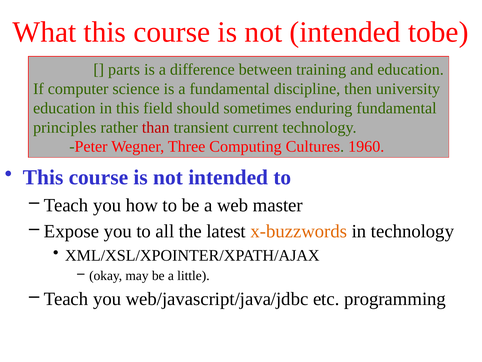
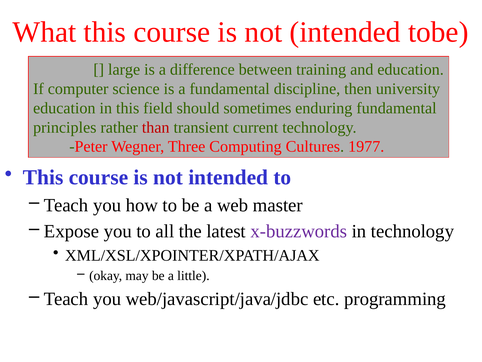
parts: parts -> large
1960: 1960 -> 1977
x-buzzwords colour: orange -> purple
